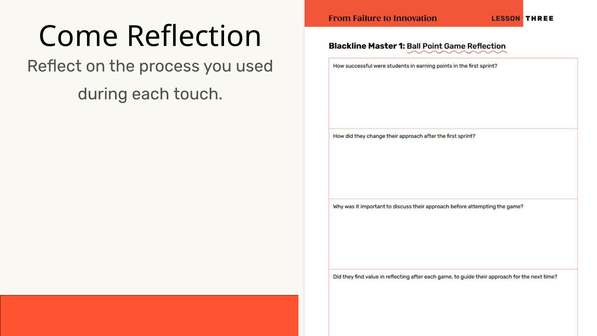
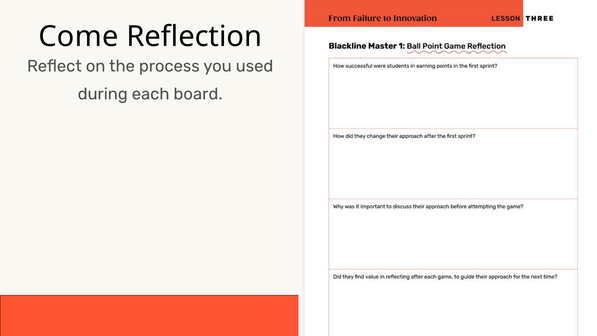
touch: touch -> board
